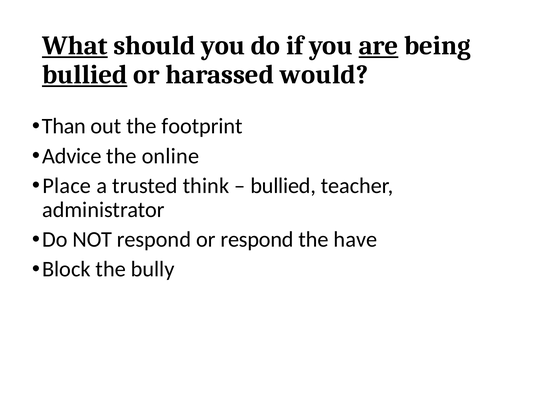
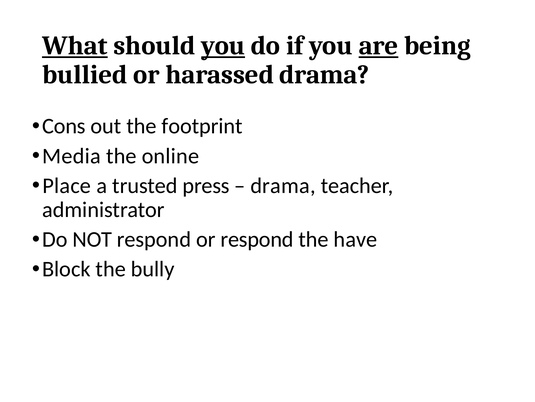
you at (223, 45) underline: none -> present
bullied at (85, 74) underline: present -> none
harassed would: would -> drama
Than: Than -> Cons
Advice: Advice -> Media
think: think -> press
bullied at (283, 185): bullied -> drama
